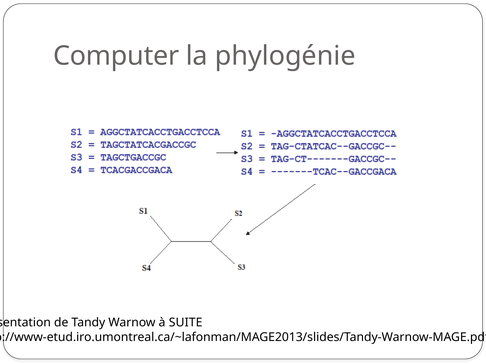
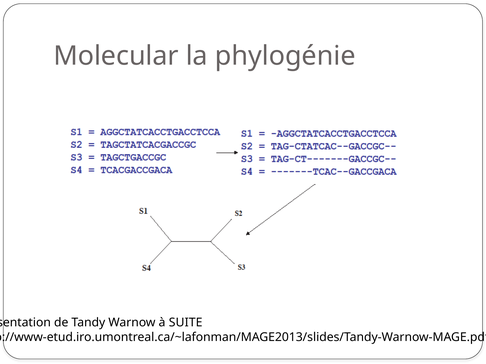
Computer: Computer -> Molecular
